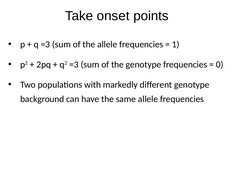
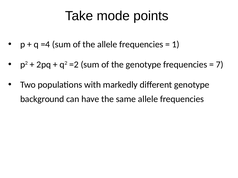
onset: onset -> mode
q =3: =3 -> =4
q2 =3: =3 -> =2
0: 0 -> 7
